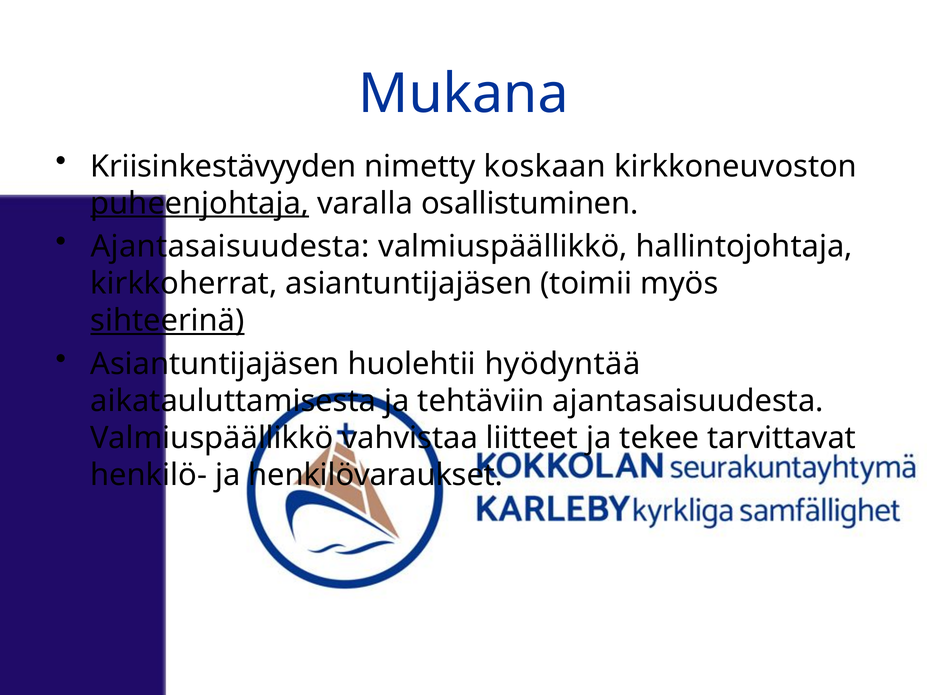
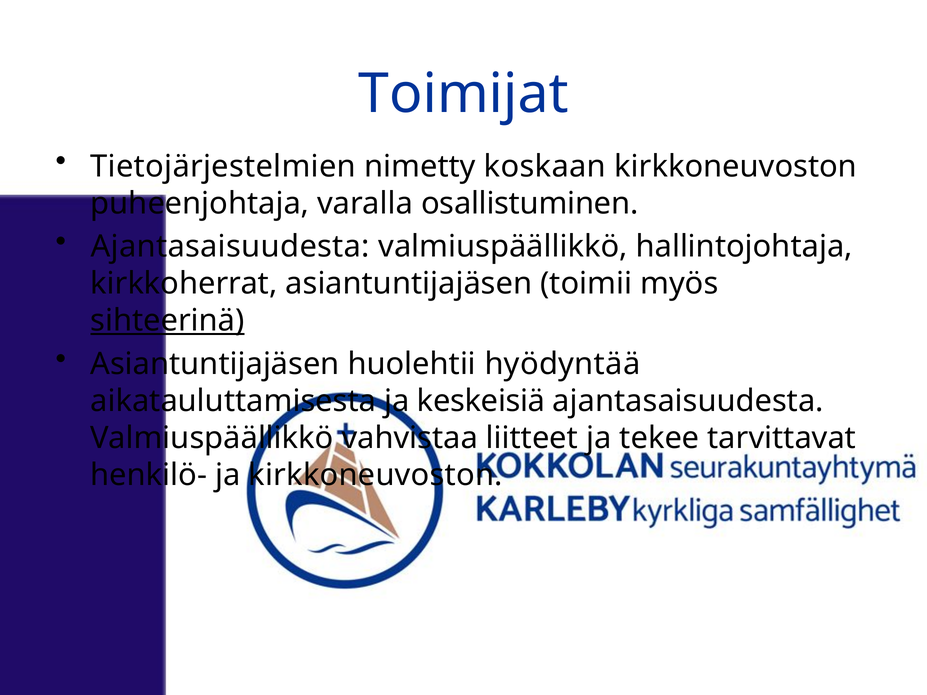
Mukana: Mukana -> Toimijat
Kriisinkestävyyden: Kriisinkestävyyden -> Tietojärjestelmien
puheenjohtaja underline: present -> none
tehtäviin: tehtäviin -> keskeisiä
ja henkilövaraukset: henkilövaraukset -> kirkkoneuvoston
